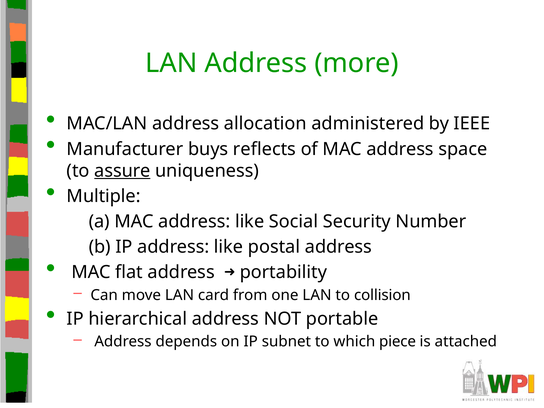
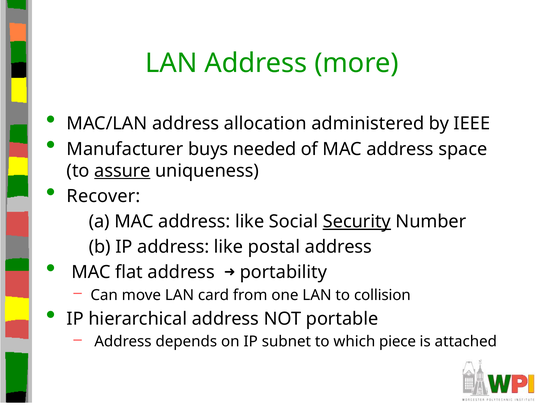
reflects: reflects -> needed
Multiple: Multiple -> Recover
Security underline: none -> present
